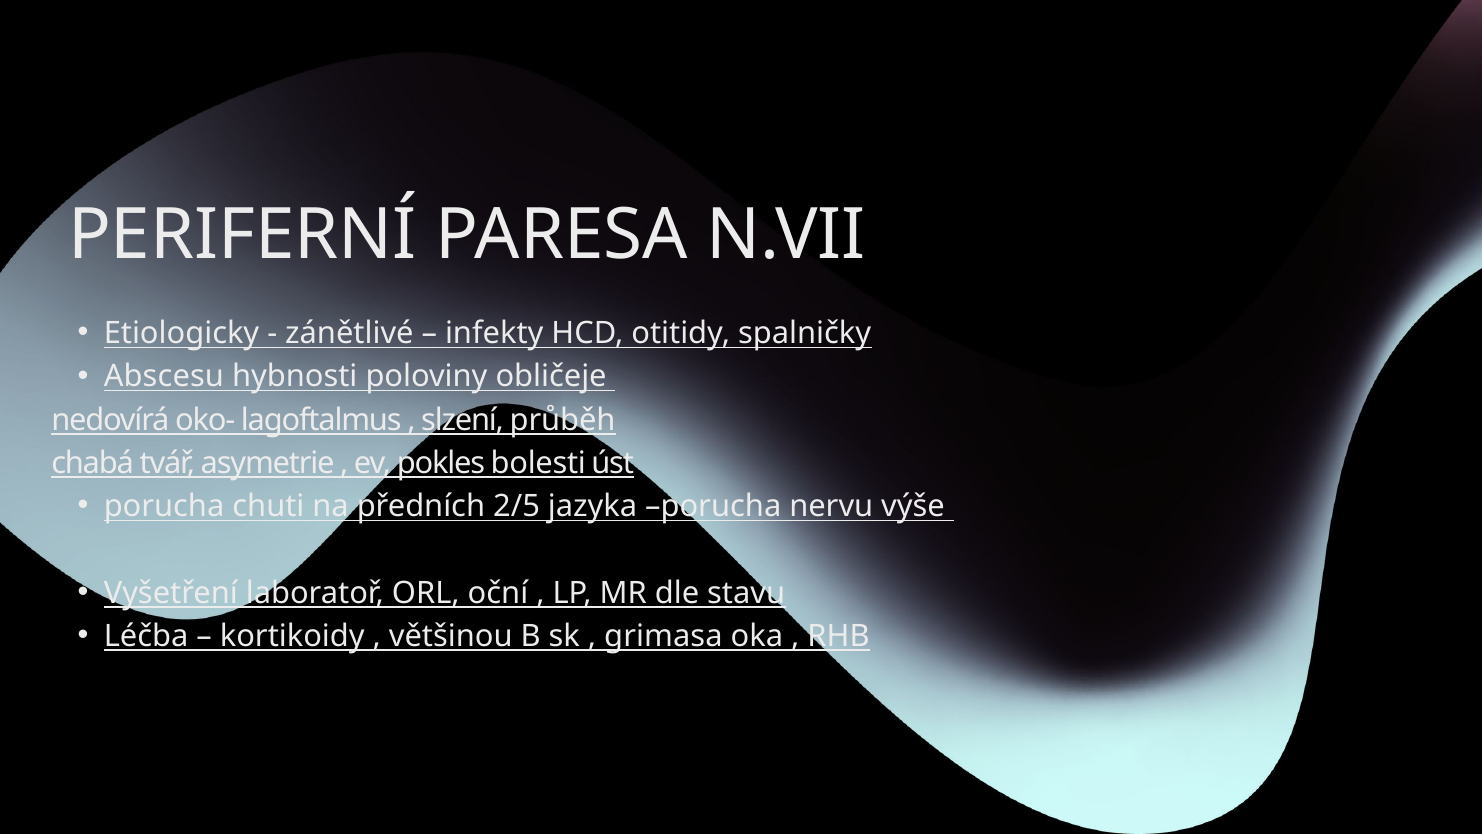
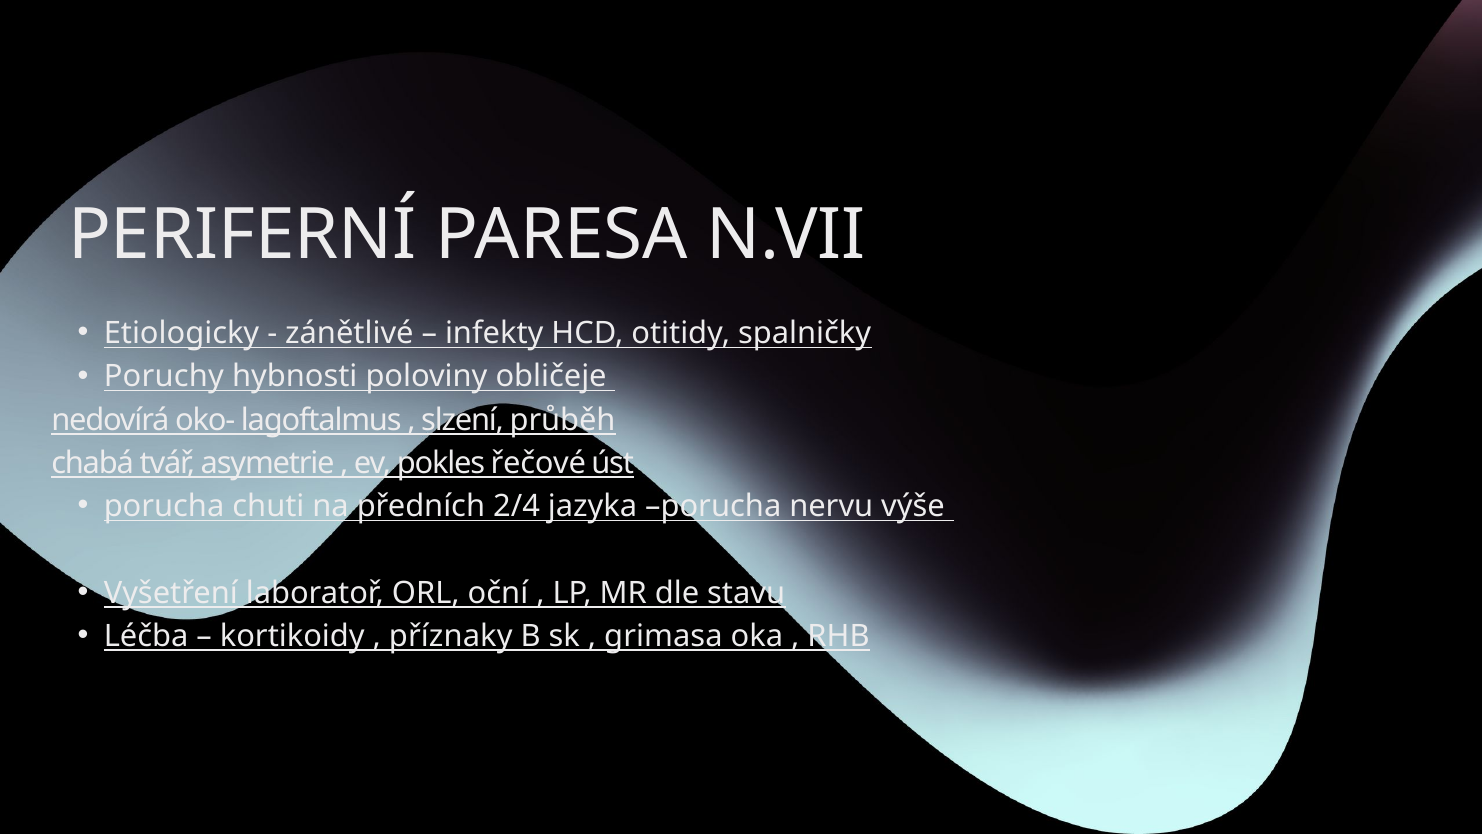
Abscesu: Abscesu -> Poruchy
bolesti: bolesti -> řečové
2/5: 2/5 -> 2/4
většinou: většinou -> příznaky
